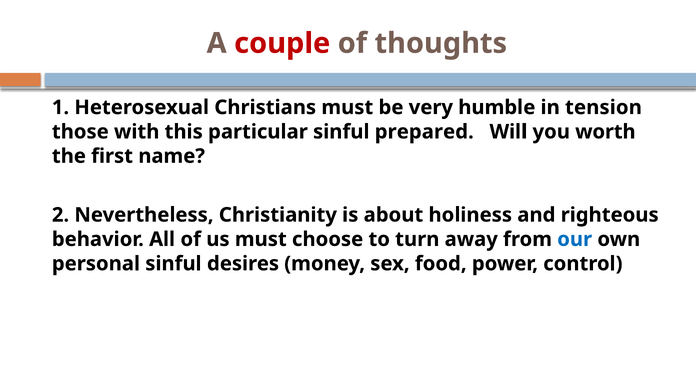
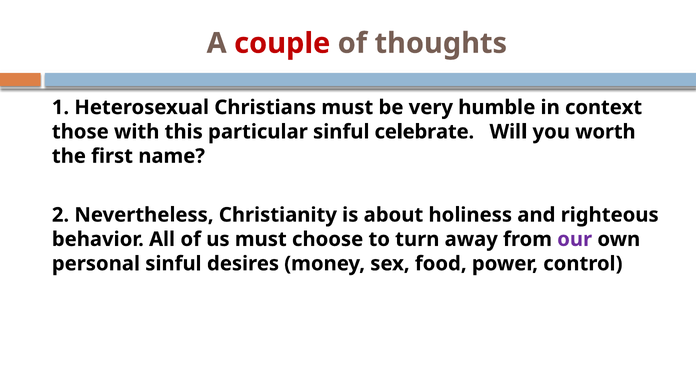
tension: tension -> context
prepared: prepared -> celebrate
our colour: blue -> purple
